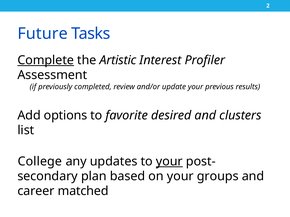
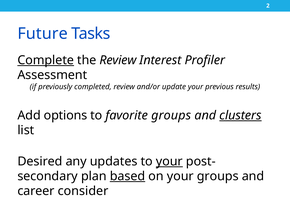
the Artistic: Artistic -> Review
favorite desired: desired -> groups
clusters underline: none -> present
College: College -> Desired
based underline: none -> present
matched: matched -> consider
